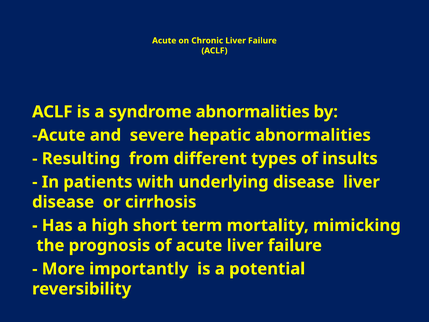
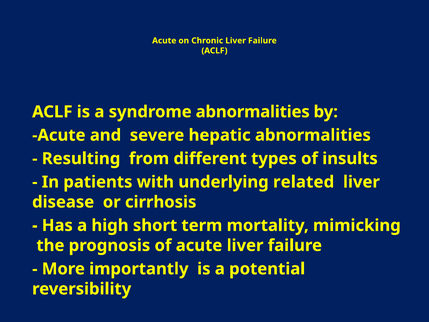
underlying disease: disease -> related
